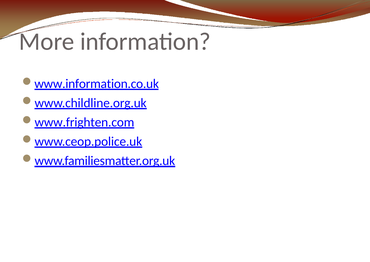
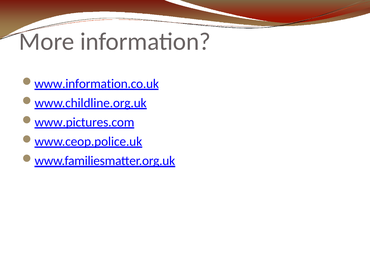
www.frighten.com: www.frighten.com -> www.pictures.com
